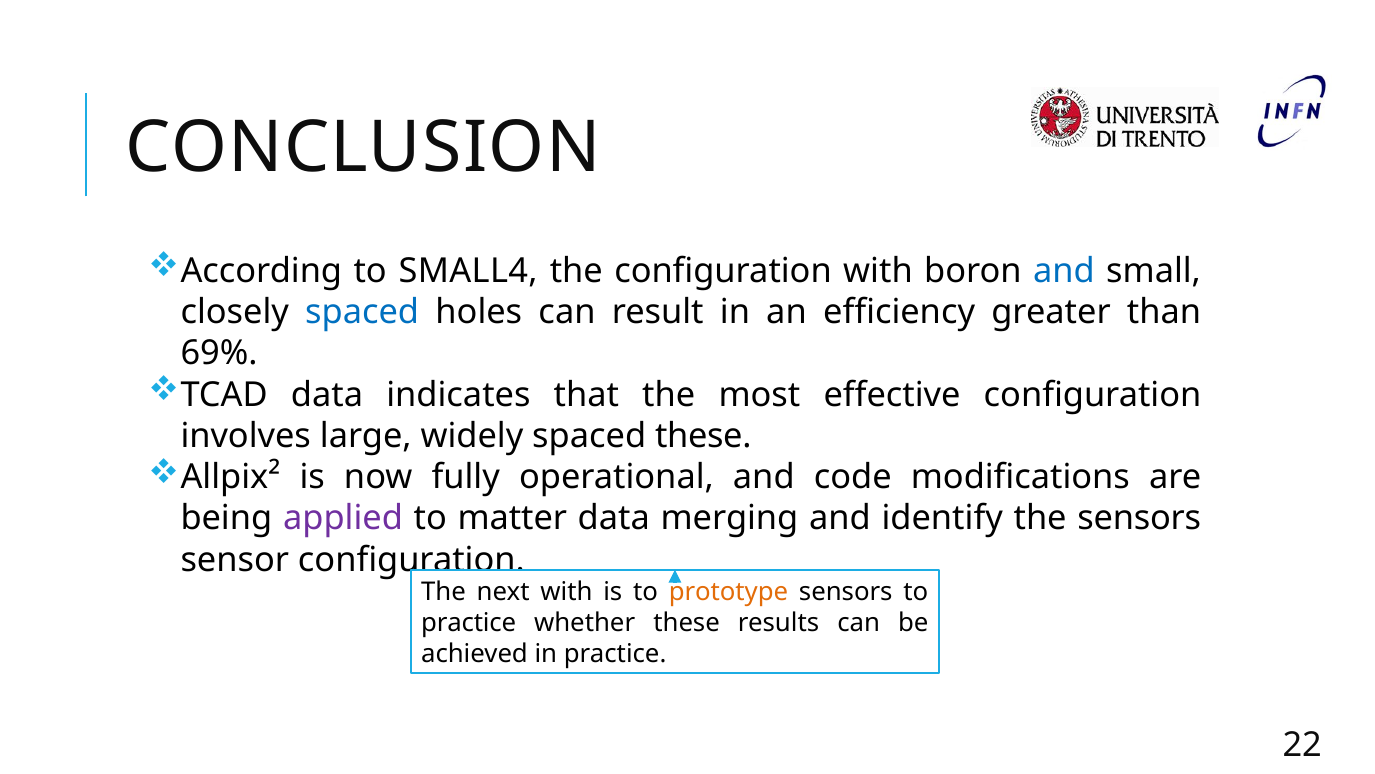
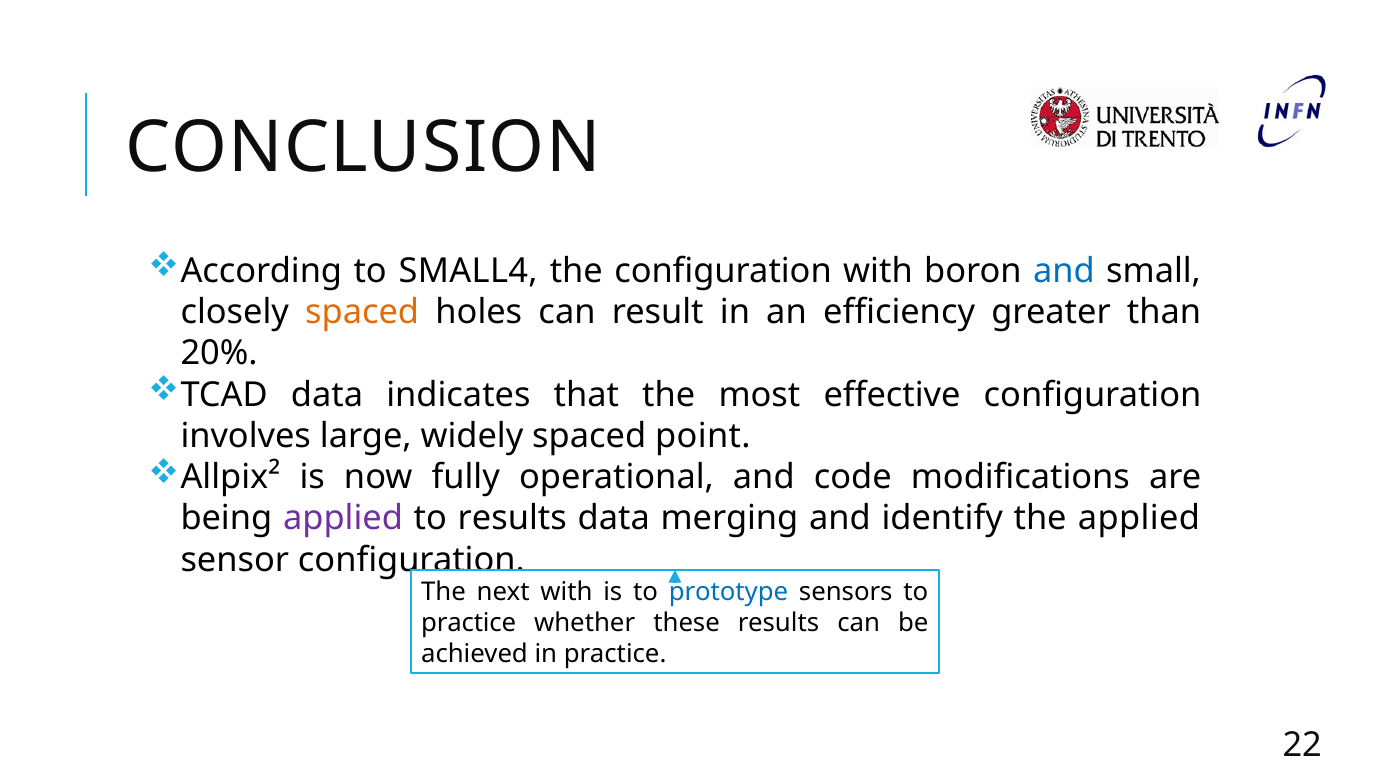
spaced at (362, 312) colour: blue -> orange
69%: 69% -> 20%
spaced these: these -> point
to matter: matter -> results
the sensors: sensors -> applied
prototype colour: orange -> blue
